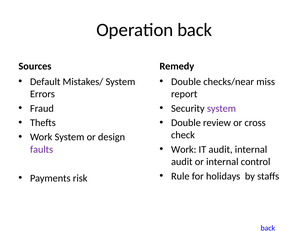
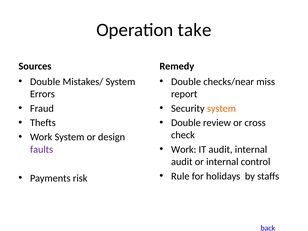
Operation back: back -> take
Default at (45, 82): Default -> Double
system at (221, 108) colour: purple -> orange
